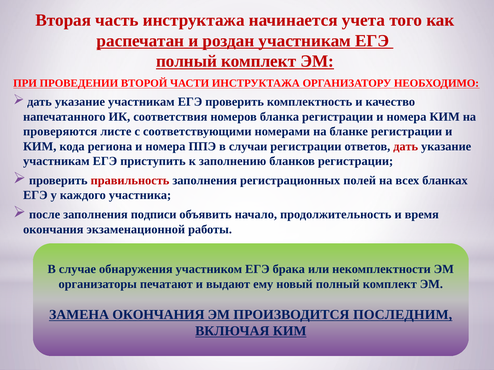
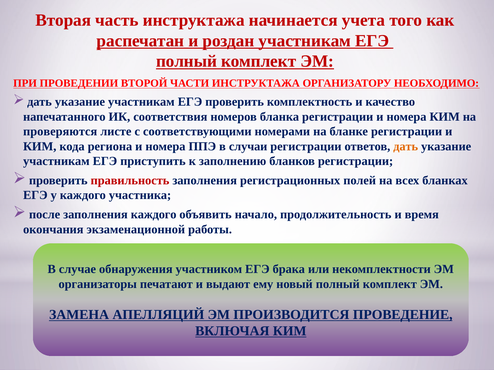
дать at (406, 147) colour: red -> orange
заполнения подписи: подписи -> каждого
ЗАМЕНА ОКОНЧАНИЯ: ОКОНЧАНИЯ -> АПЕЛЛЯЦИЙ
ПОСЛЕДНИМ: ПОСЛЕДНИМ -> ПРОВЕДЕНИЕ
